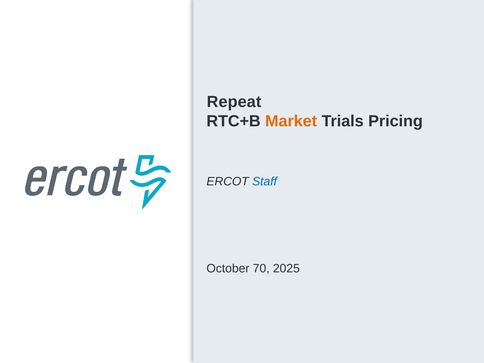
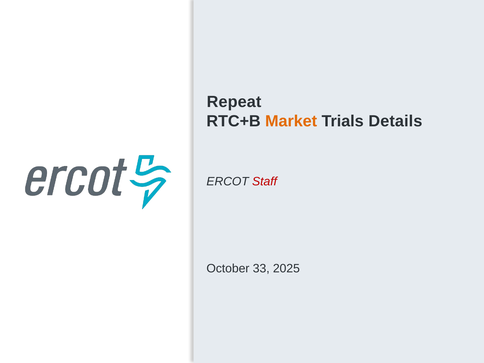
Pricing: Pricing -> Details
Staff colour: blue -> red
70: 70 -> 33
